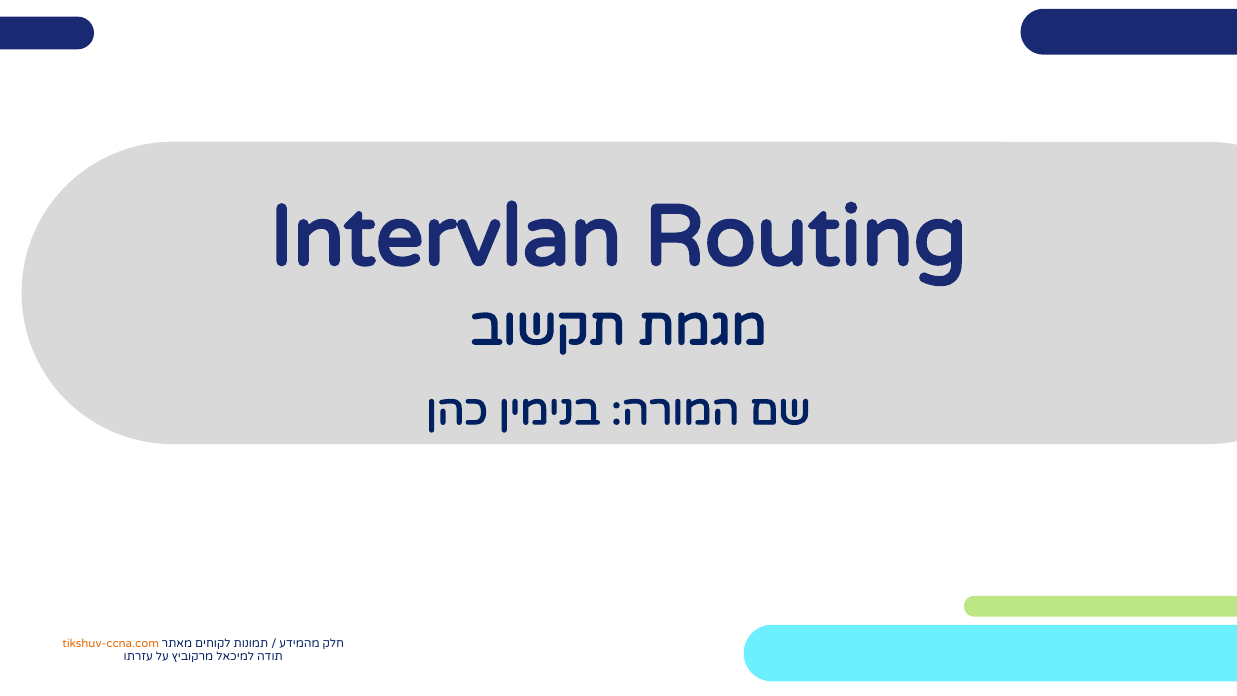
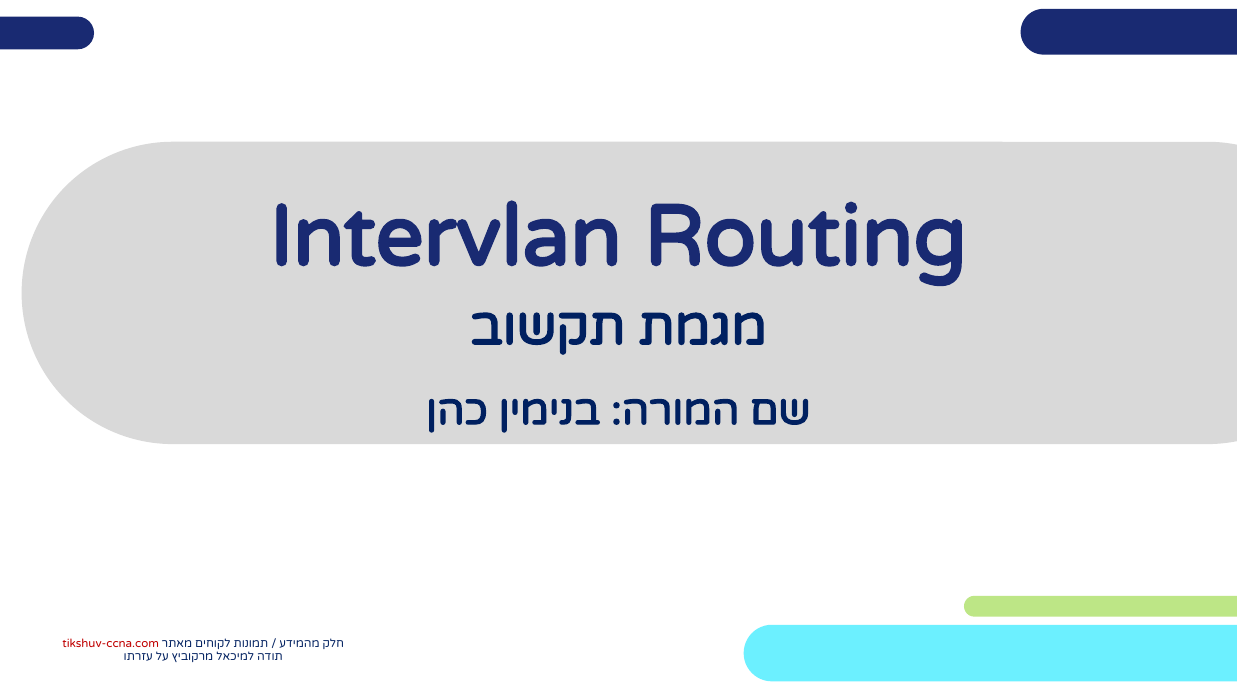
tikshuv-ccna.com colour: orange -> red
